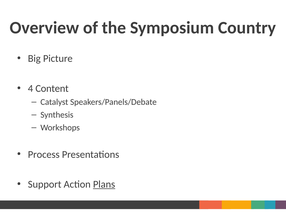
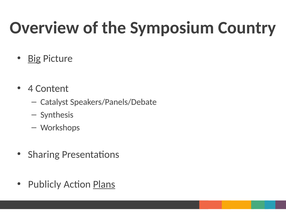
Big underline: none -> present
Process: Process -> Sharing
Support: Support -> Publicly
